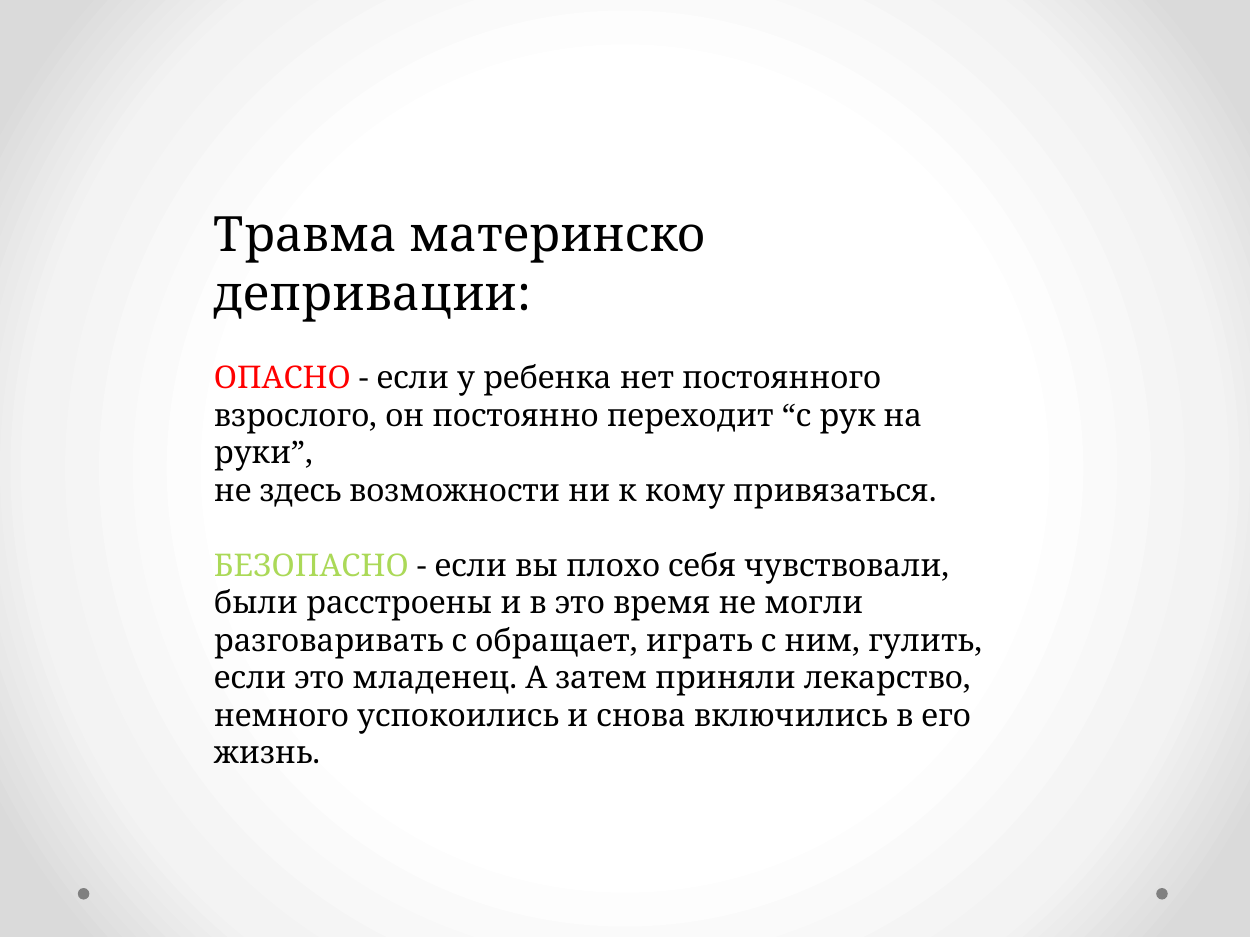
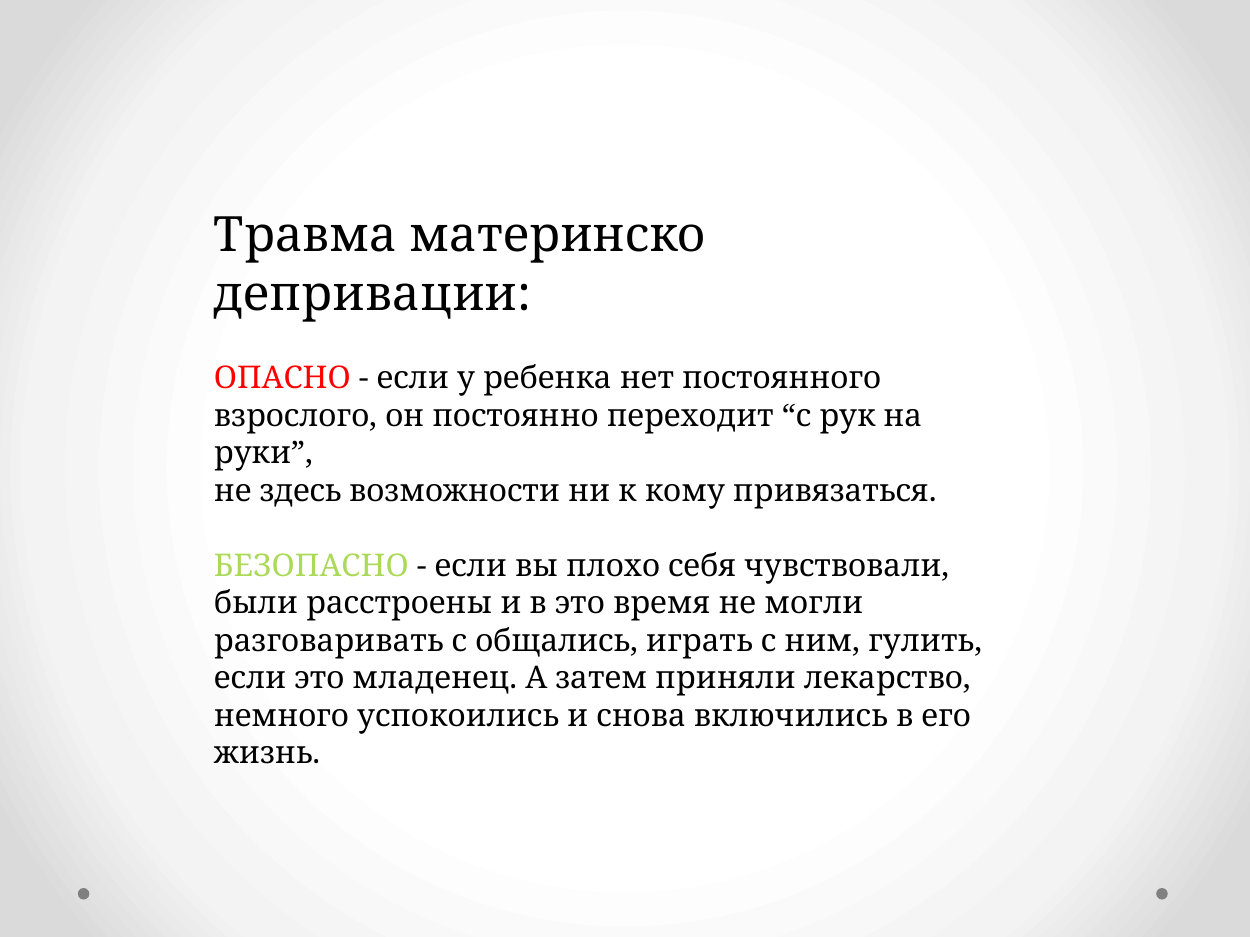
обращает: обращает -> общались
